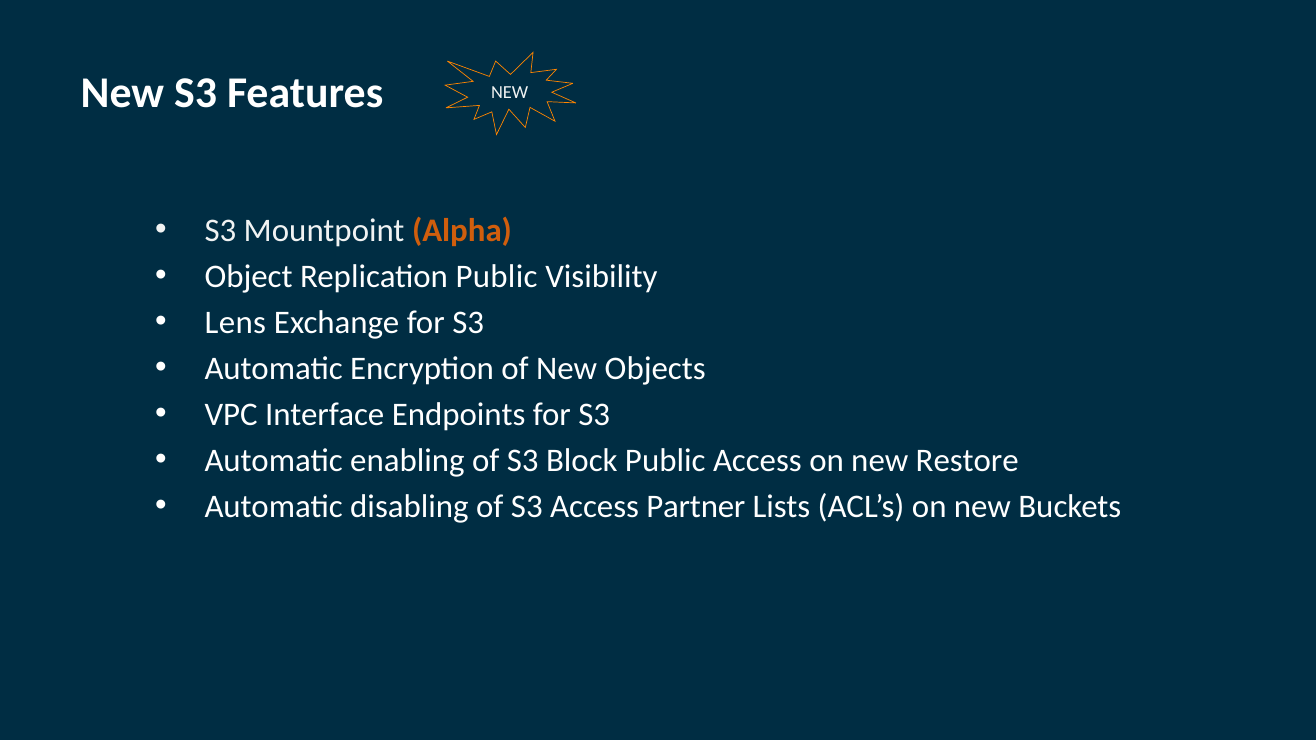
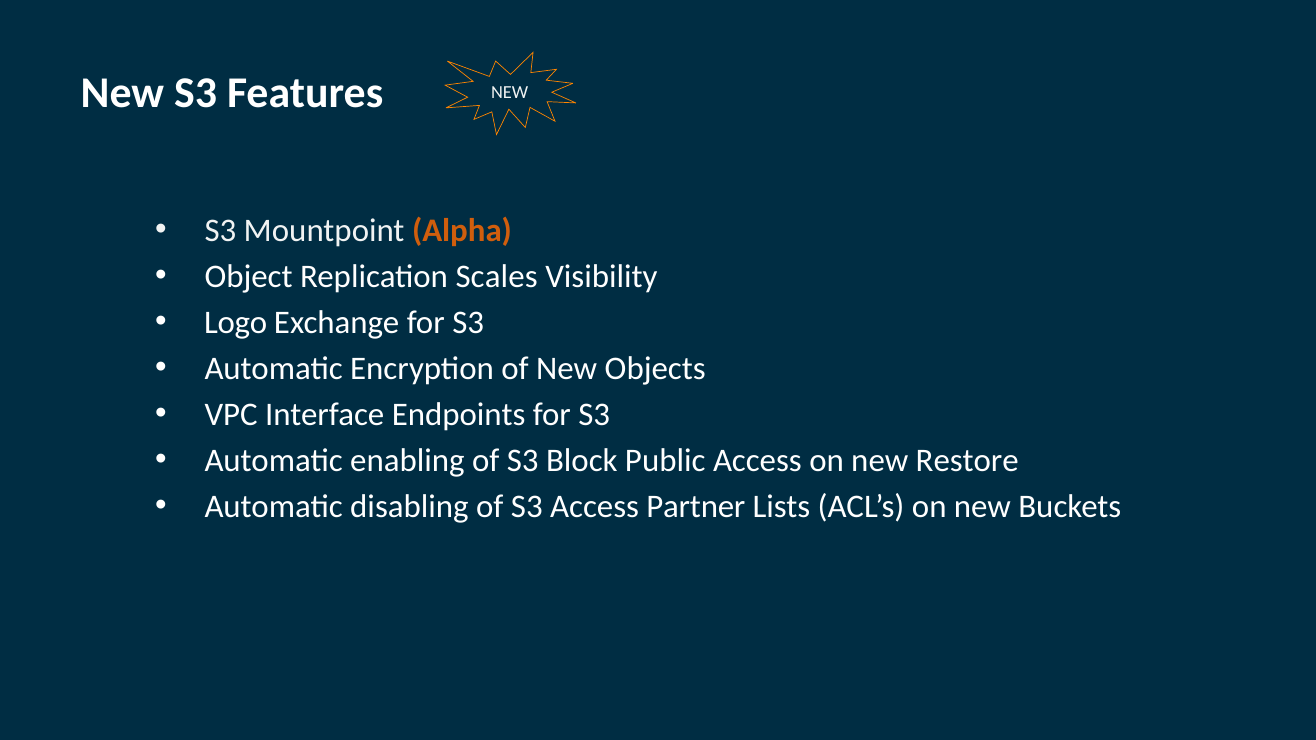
Replication Public: Public -> Scales
Lens: Lens -> Logo
